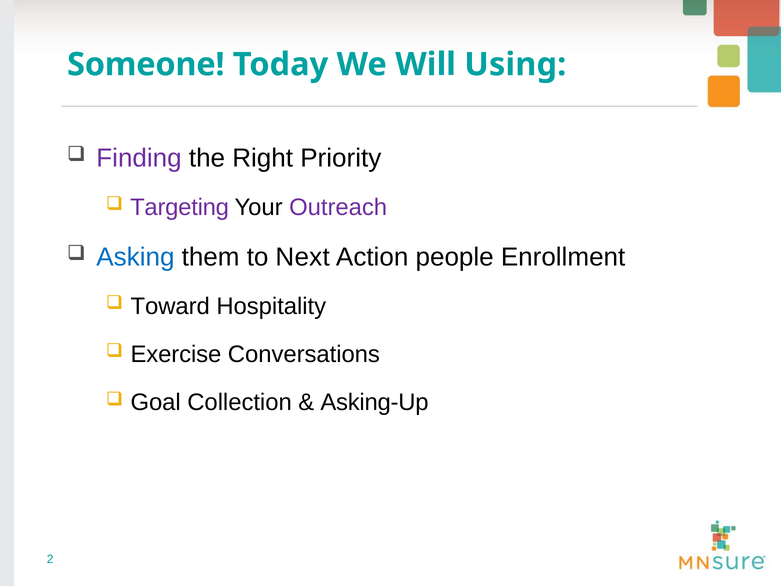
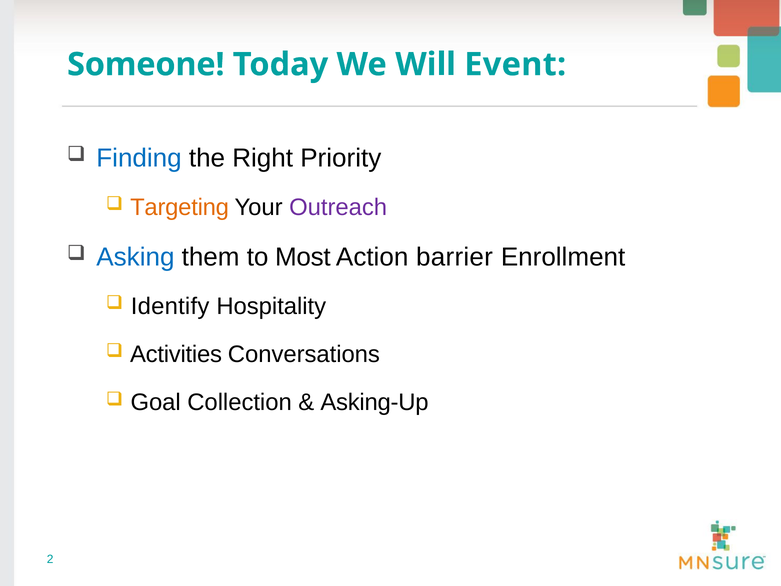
Using: Using -> Event
Finding colour: purple -> blue
Targeting colour: purple -> orange
Next: Next -> Most
people: people -> barrier
Toward: Toward -> Identify
Exercise: Exercise -> Activities
